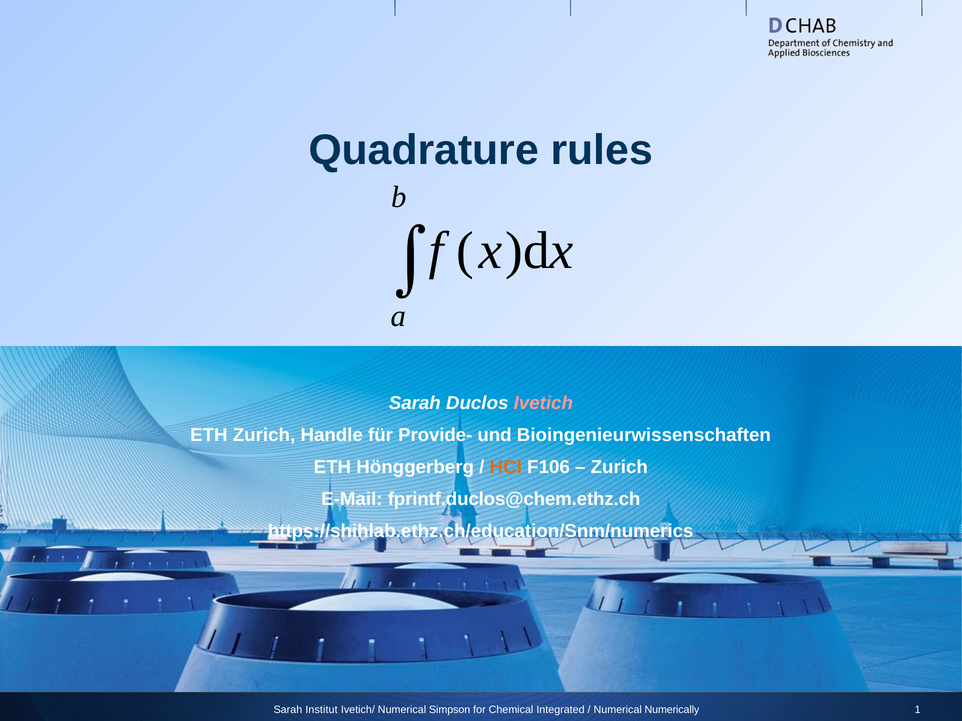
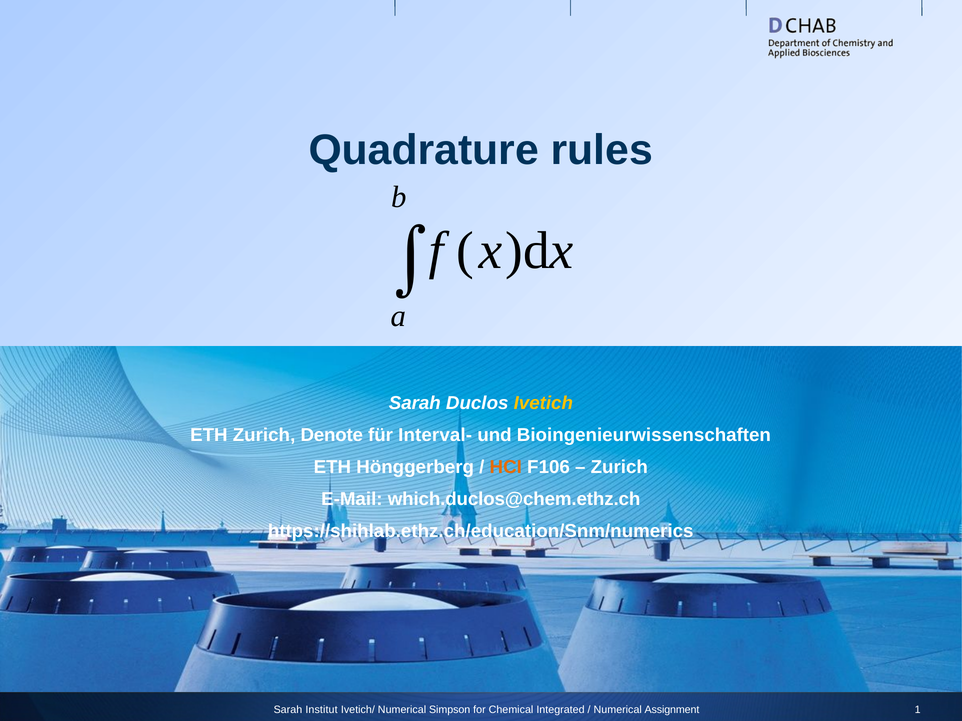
Ivetich colour: pink -> yellow
Handle: Handle -> Denote
Provide-: Provide- -> Interval-
fprintf.duclos@chem.ethz.ch: fprintf.duclos@chem.ethz.ch -> which.duclos@chem.ethz.ch
Numerically: Numerically -> Assignment
